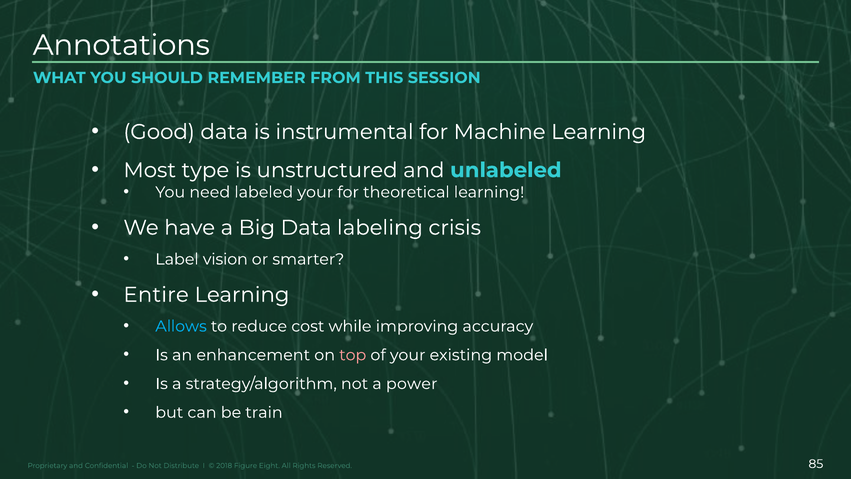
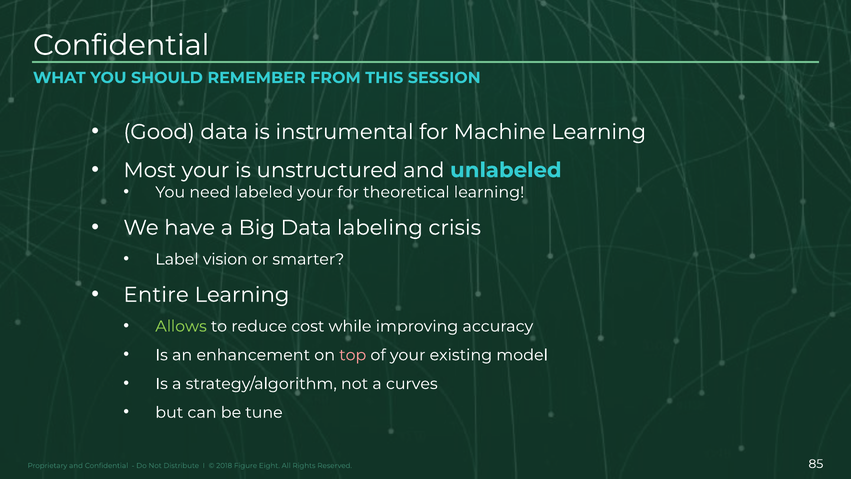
Annotations at (121, 45): Annotations -> Confidential
Most type: type -> your
Allows colour: light blue -> light green
power: power -> curves
train: train -> tune
